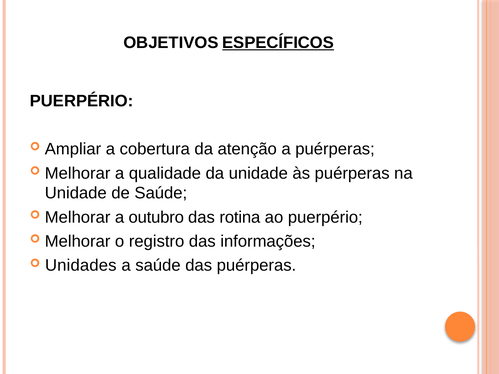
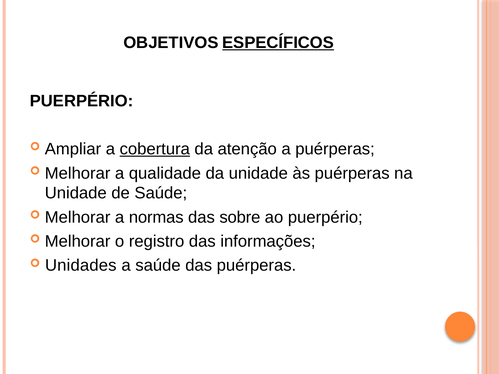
cobertura underline: none -> present
outubro: outubro -> normas
rotina: rotina -> sobre
